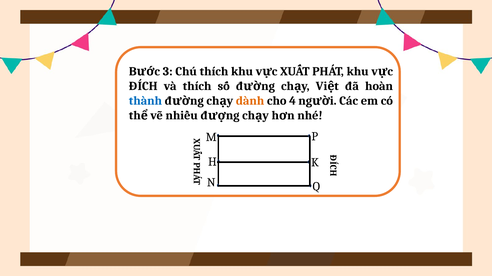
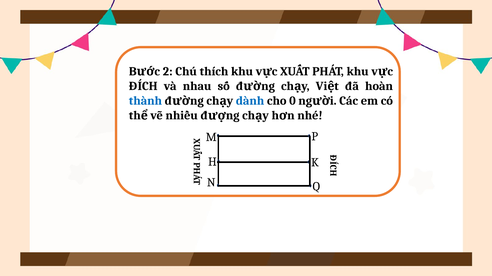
3: 3 -> 2
và thích: thích -> nhau
dành colour: orange -> blue
4: 4 -> 0
